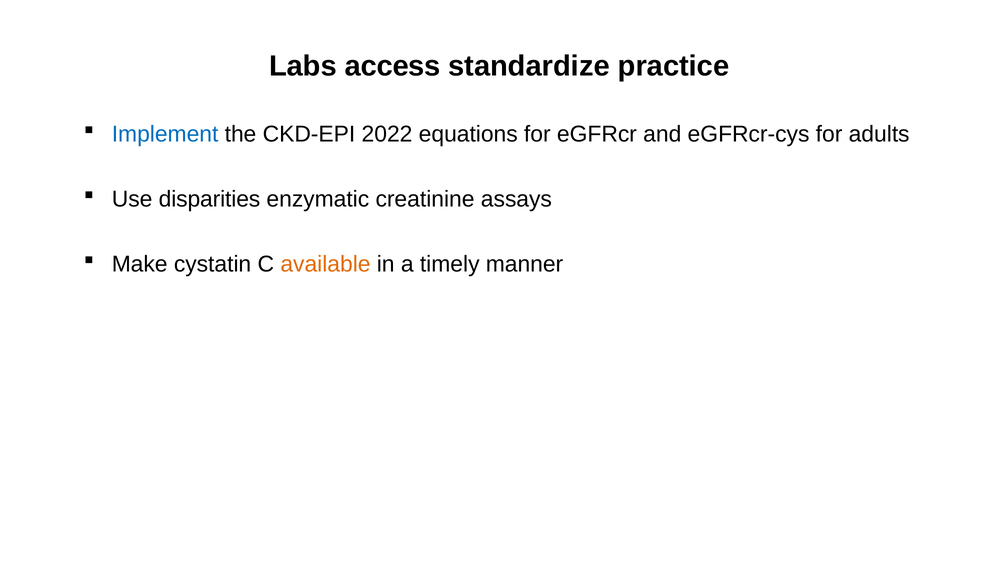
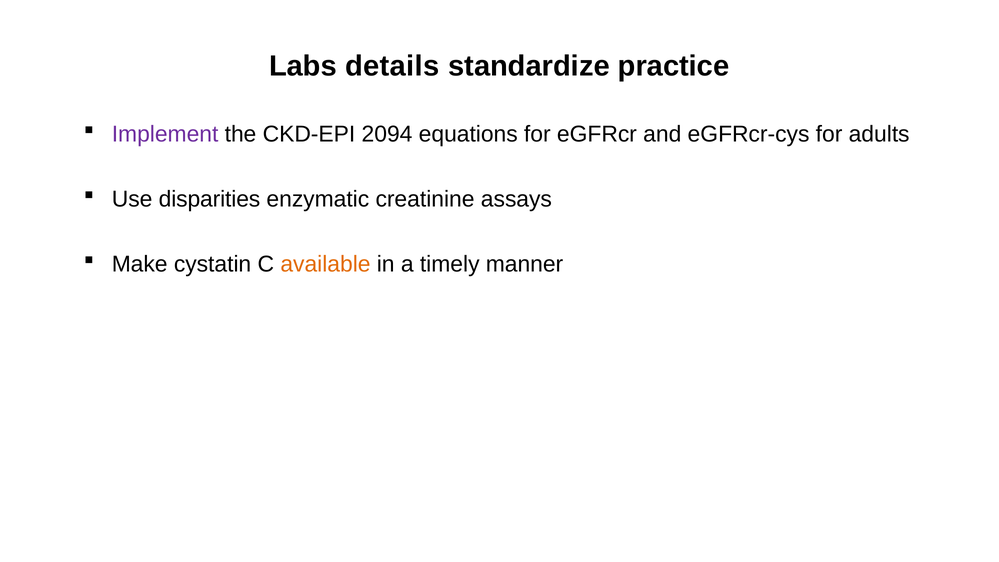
access: access -> details
Implement colour: blue -> purple
2022: 2022 -> 2094
